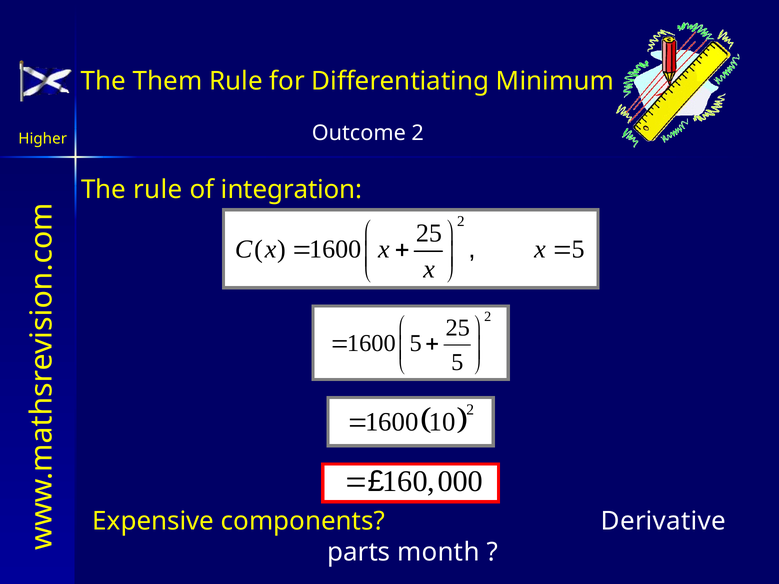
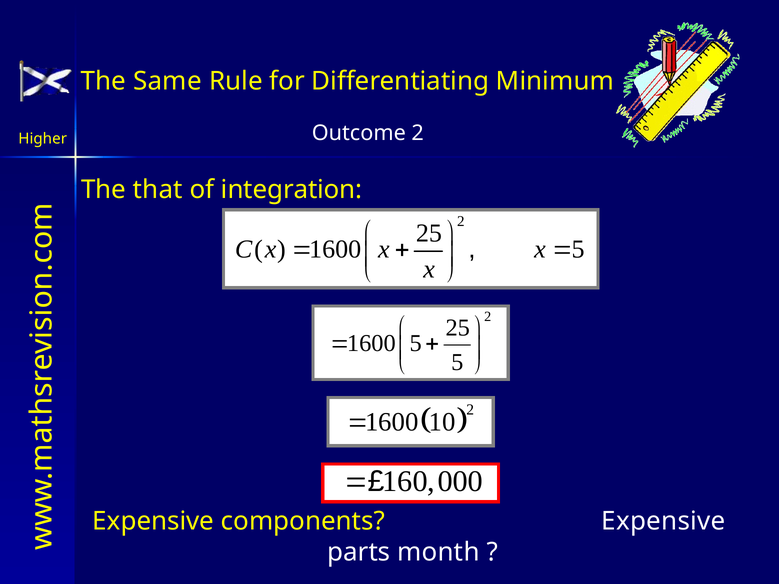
Them: Them -> Same
The rule: rule -> that
components Derivative: Derivative -> Expensive
